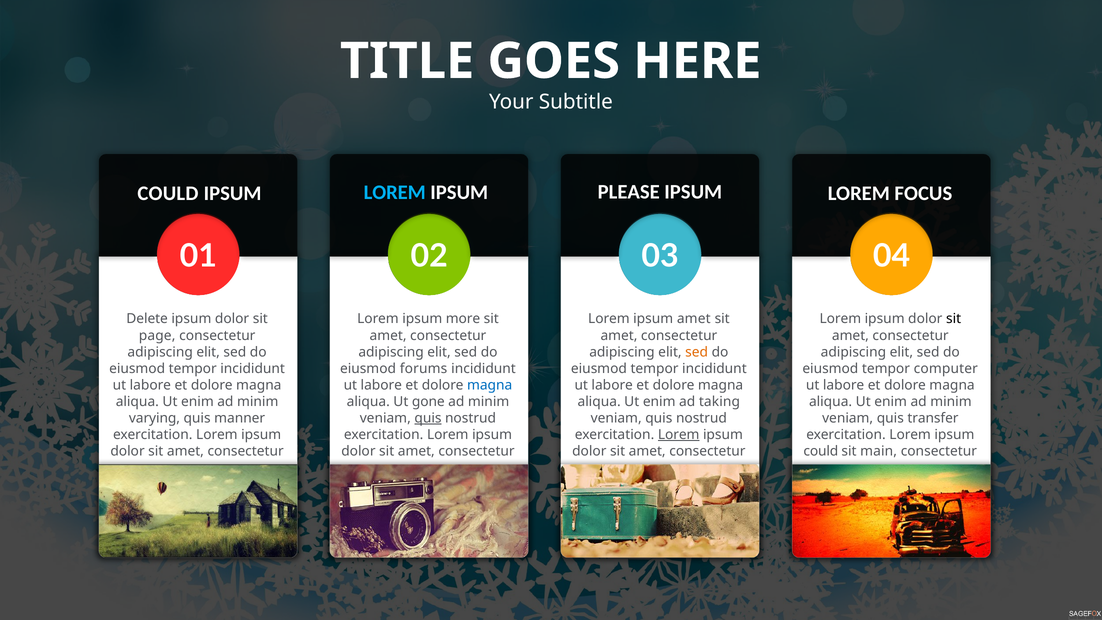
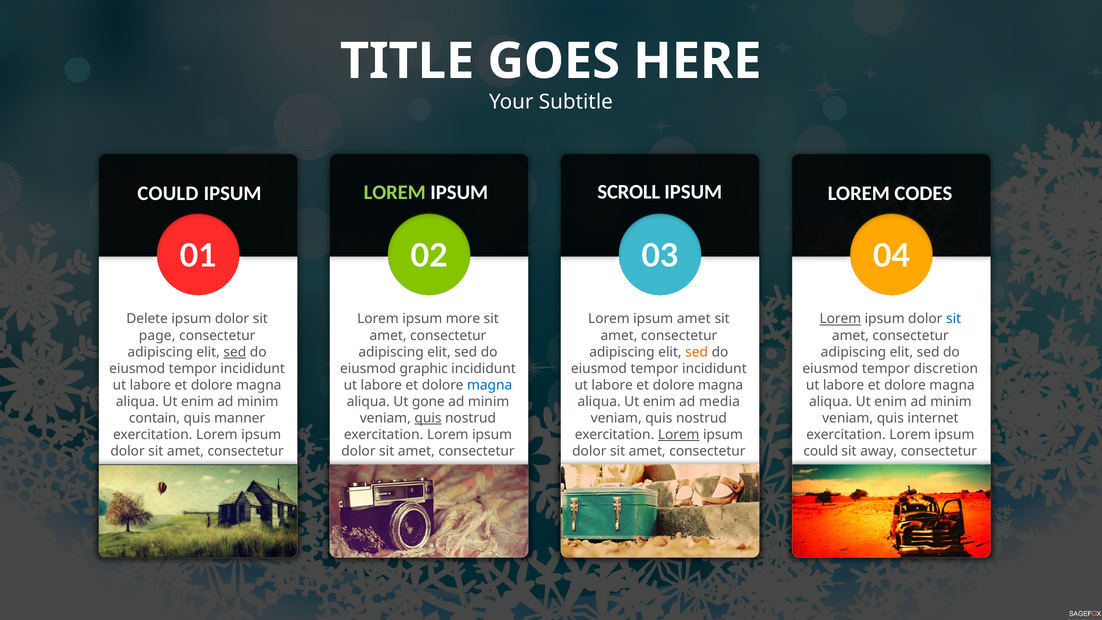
LOREM at (395, 192) colour: light blue -> light green
PLEASE: PLEASE -> SCROLL
FOCUS: FOCUS -> CODES
Lorem at (840, 319) underline: none -> present
sit at (954, 319) colour: black -> blue
sed at (235, 352) underline: none -> present
forums: forums -> graphic
computer: computer -> discretion
taking: taking -> media
varying: varying -> contain
transfer: transfer -> internet
main: main -> away
